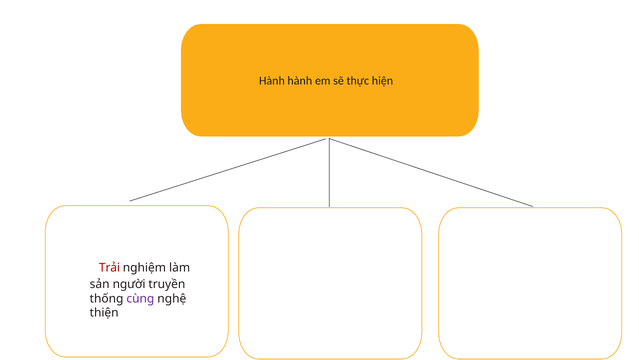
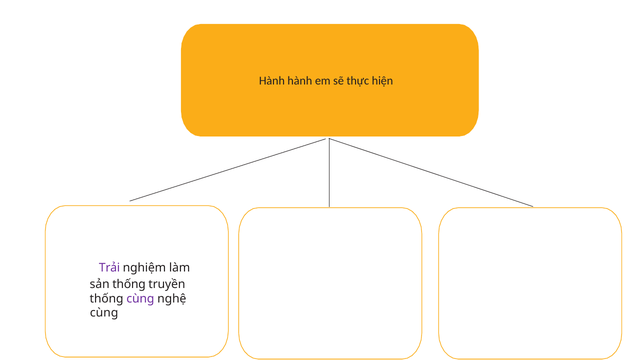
Trải colour: red -> purple
sản người: người -> thống
thiện at (104, 312): thiện -> cùng
